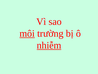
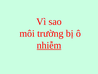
môi underline: present -> none
